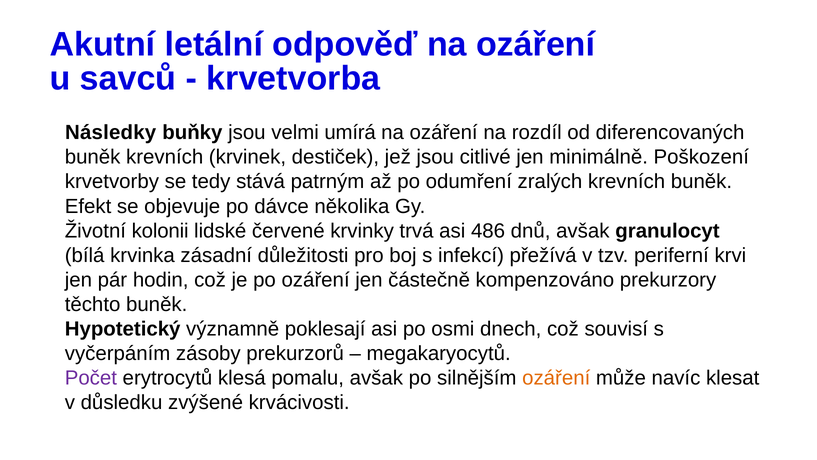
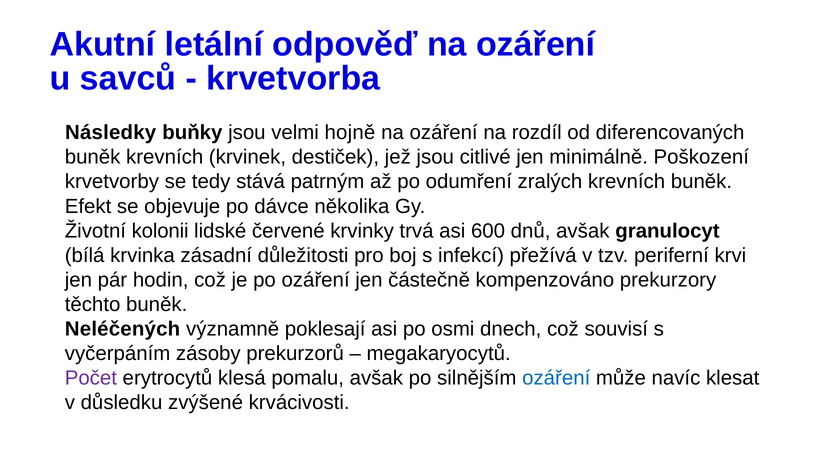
umírá: umírá -> hojně
486: 486 -> 600
Hypotetický: Hypotetický -> Neléčených
ozáření at (556, 378) colour: orange -> blue
